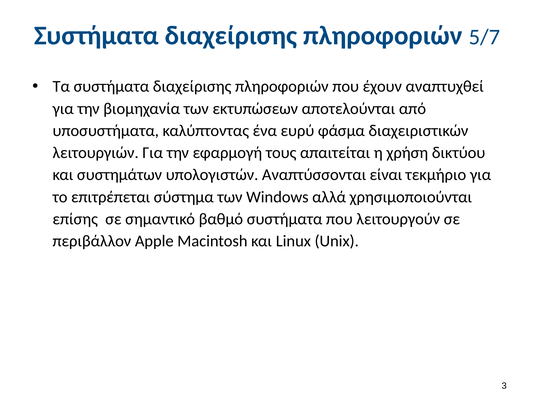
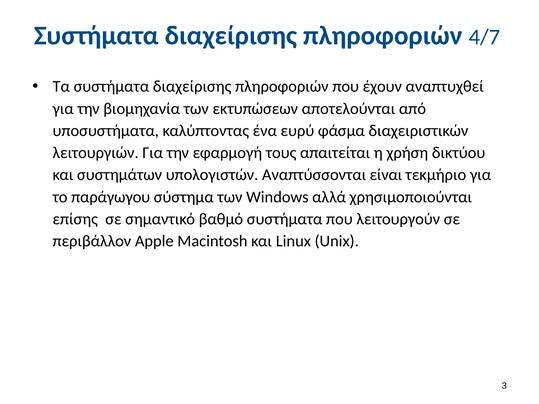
5/7: 5/7 -> 4/7
επιτρέπεται: επιτρέπεται -> παράγωγου
